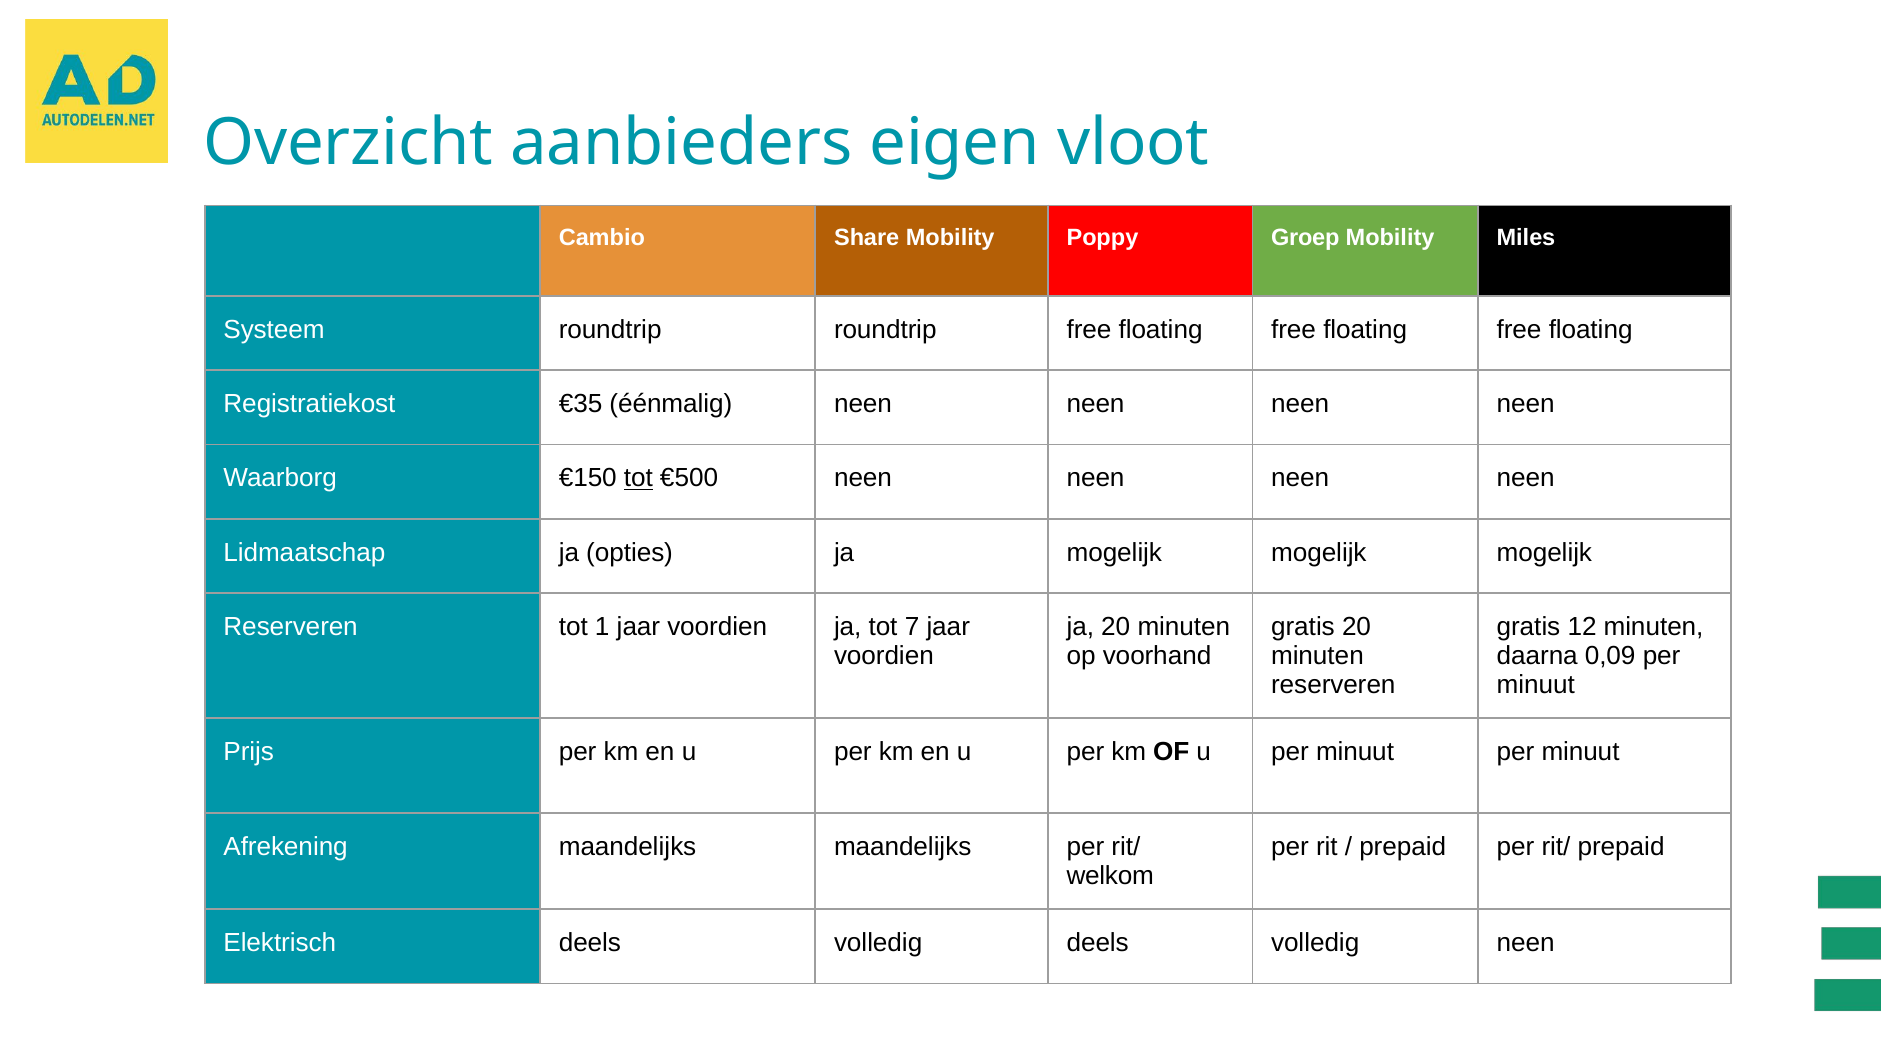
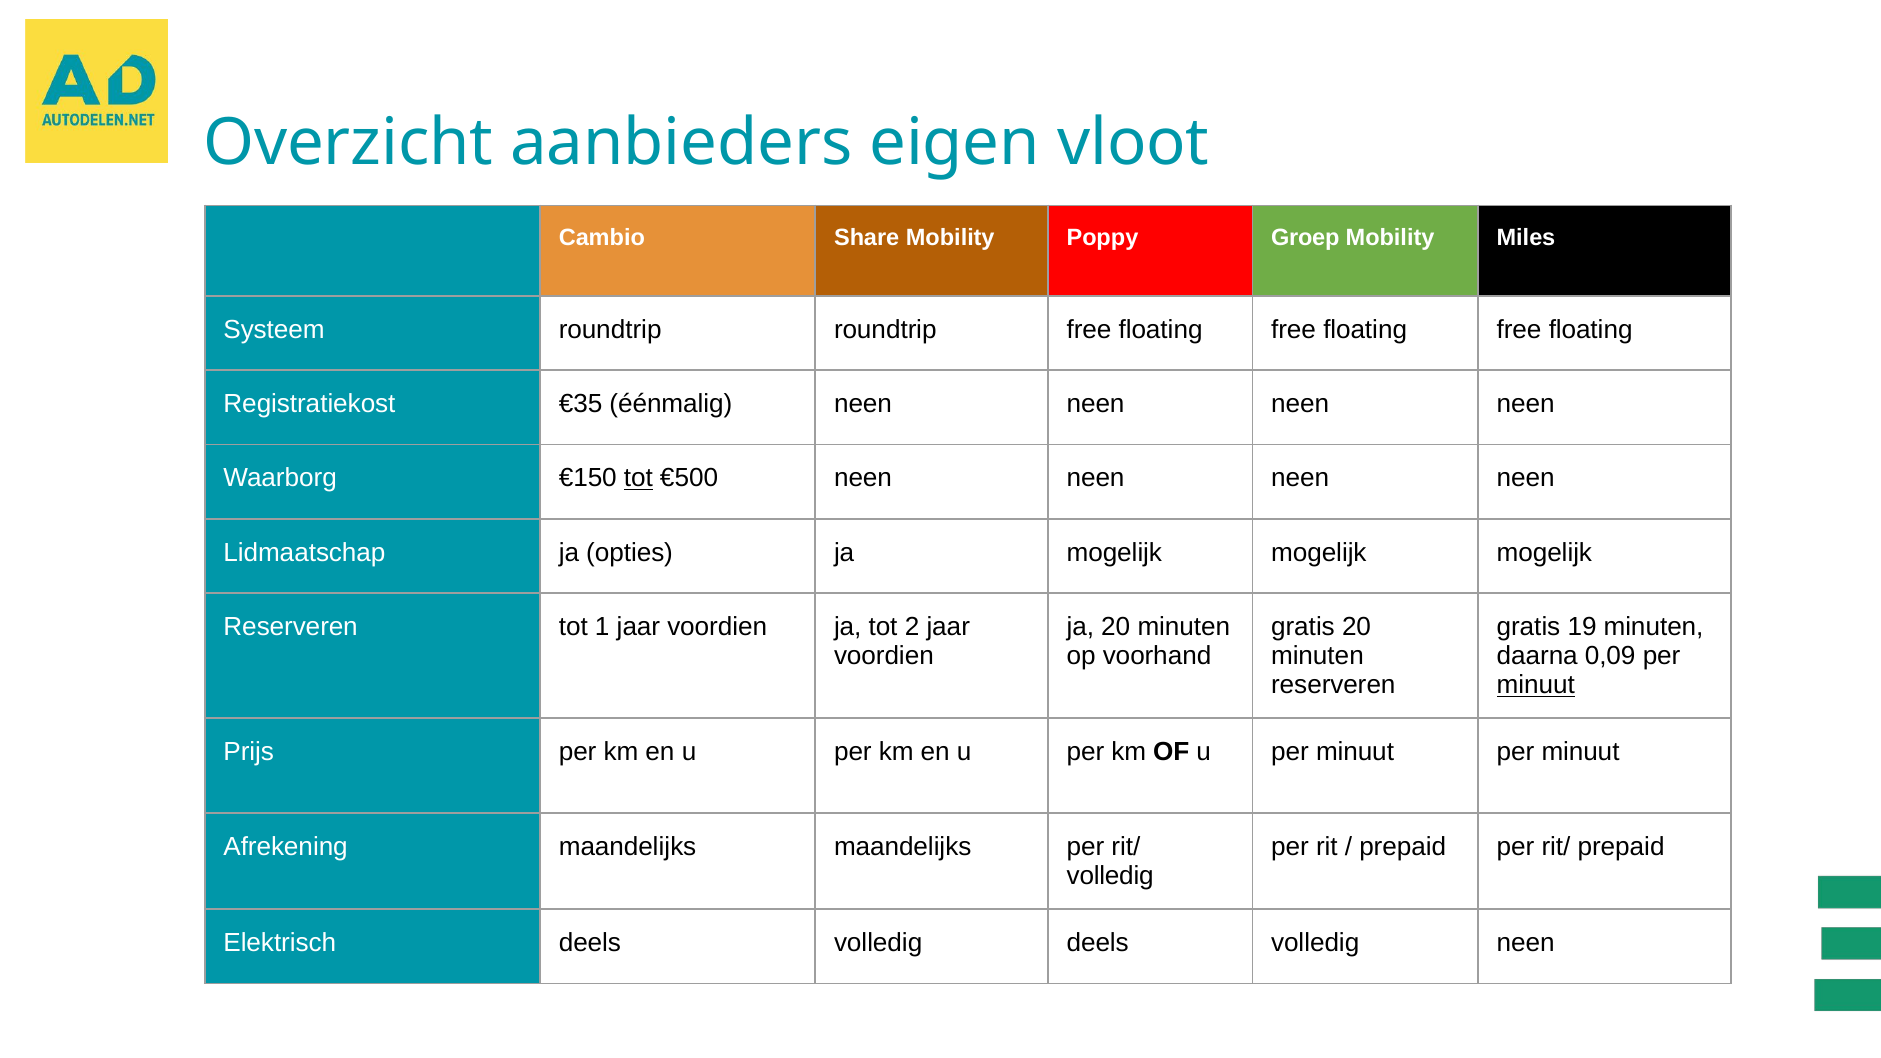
7: 7 -> 2
12: 12 -> 19
minuut at (1536, 685) underline: none -> present
welkom at (1110, 876): welkom -> volledig
